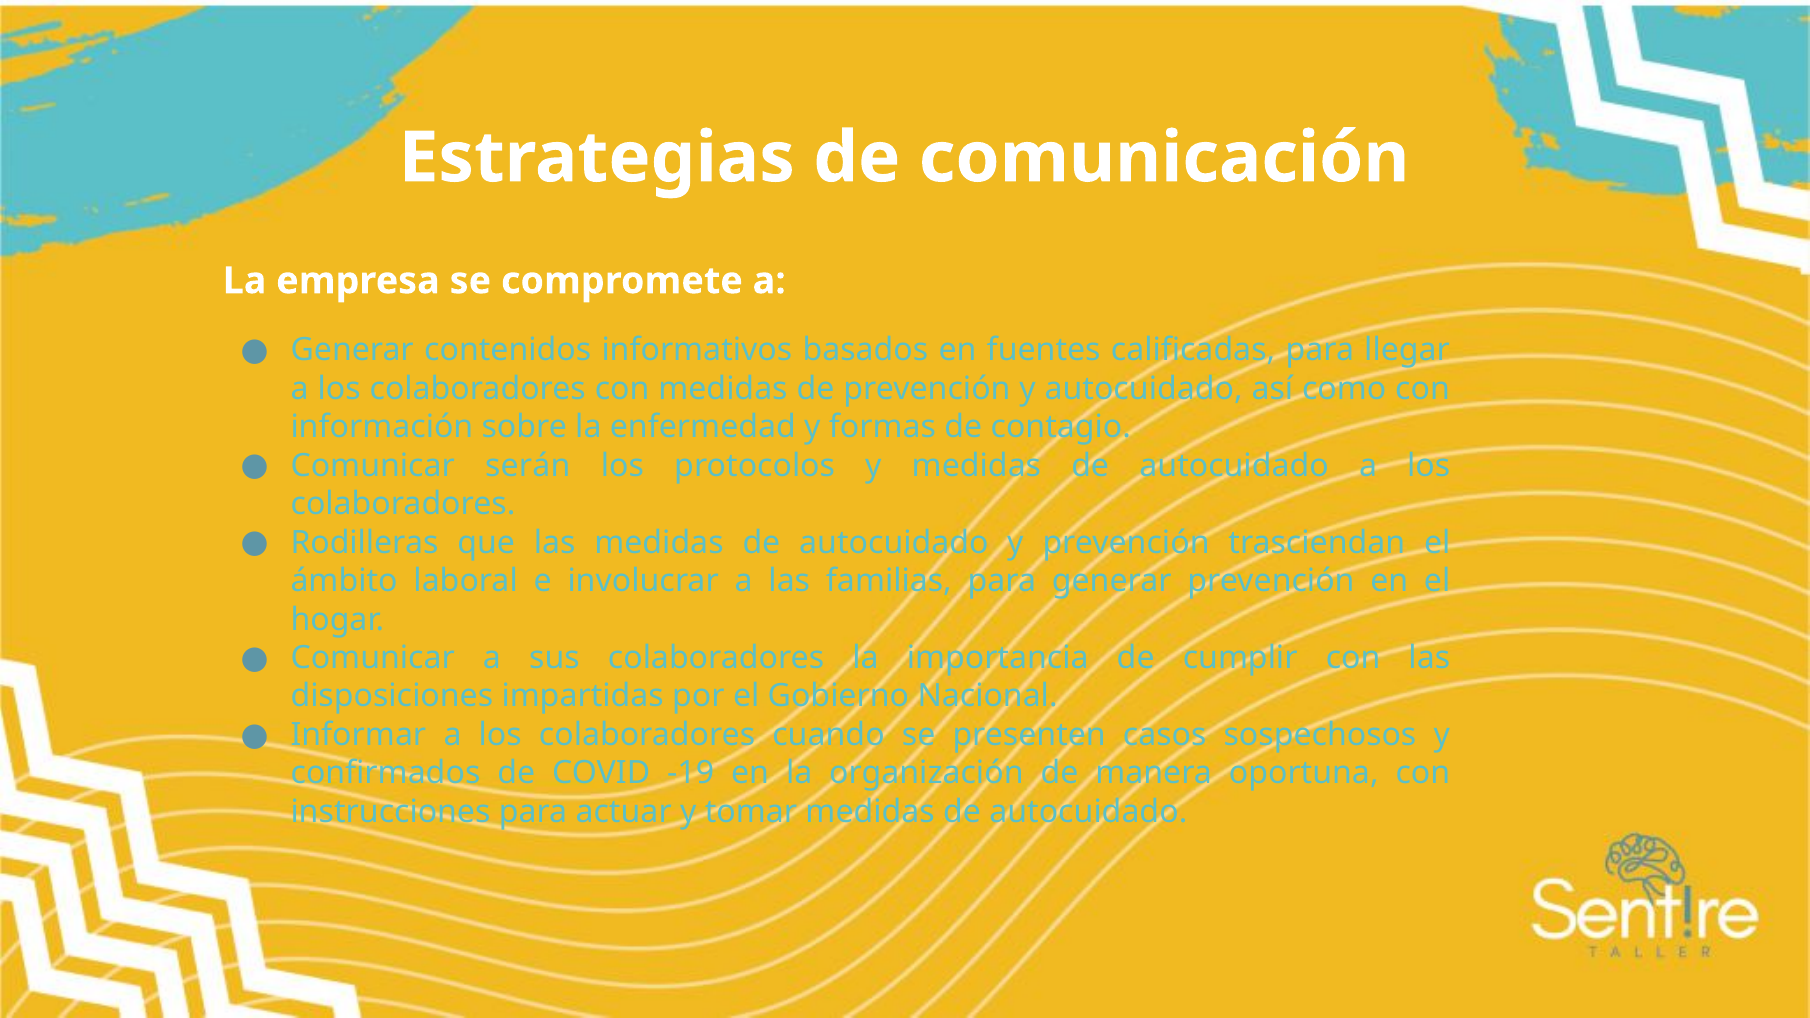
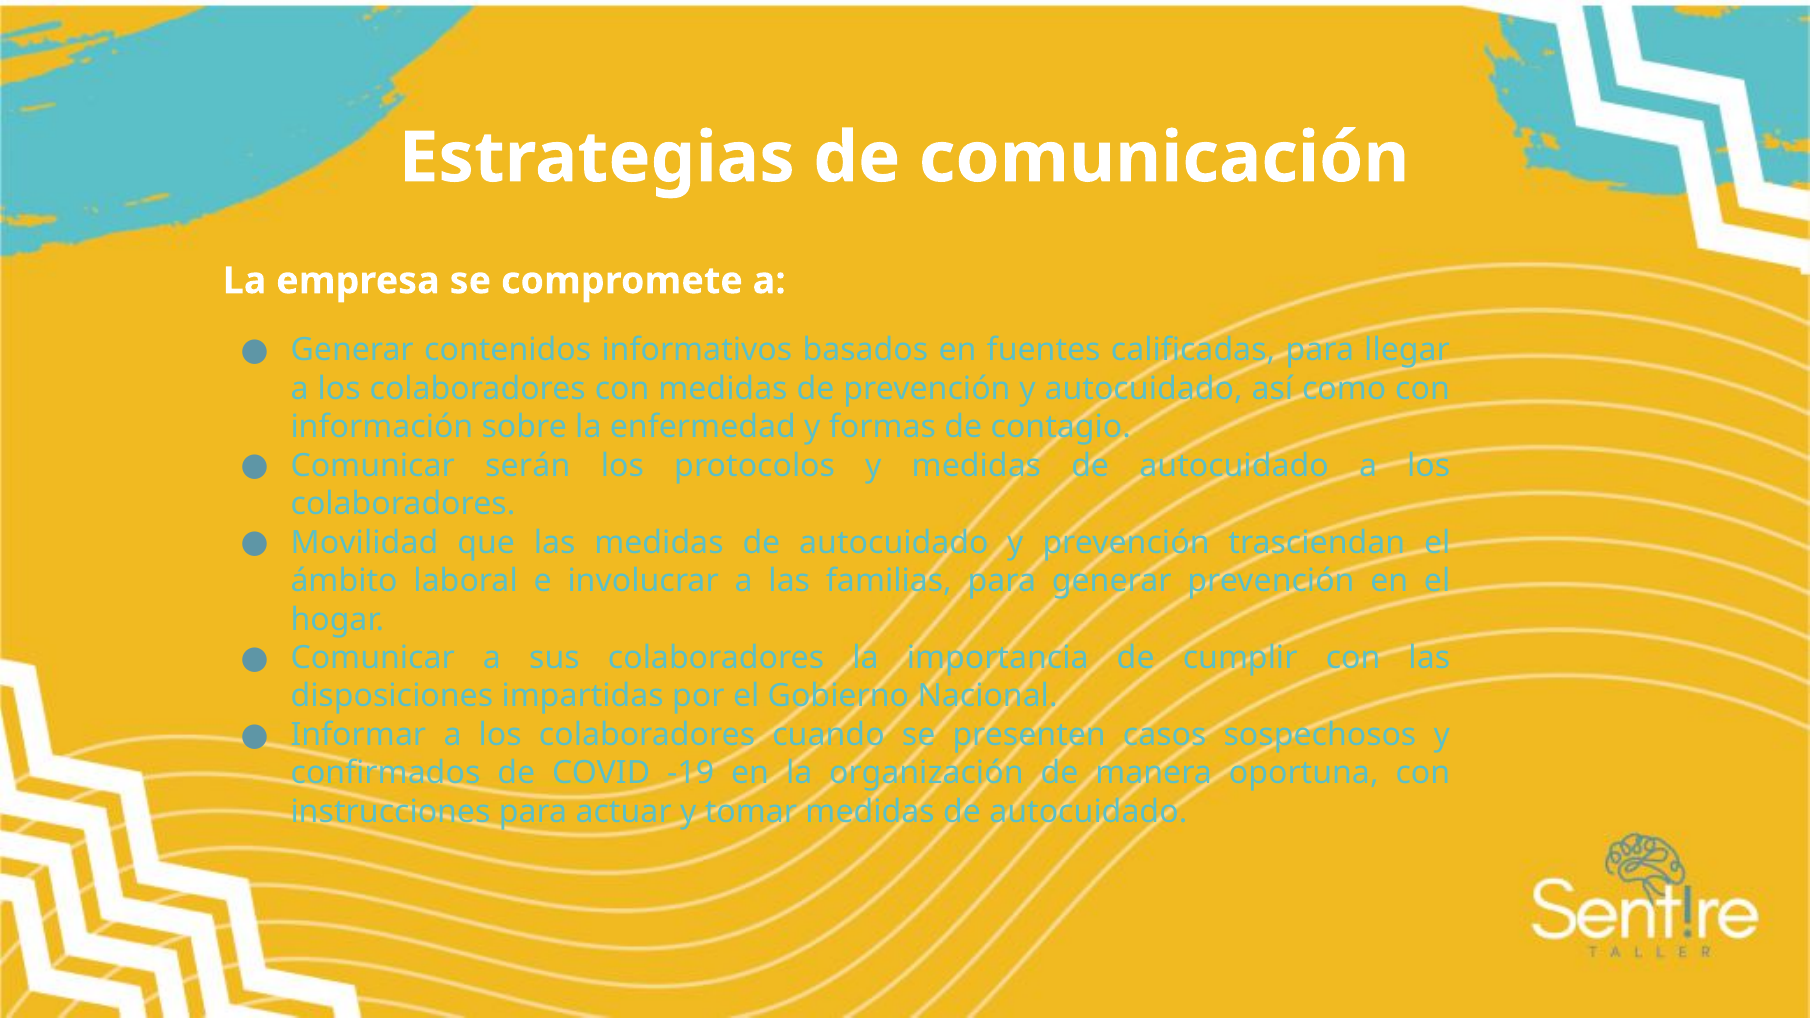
Rodilleras: Rodilleras -> Movilidad
